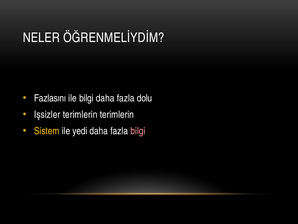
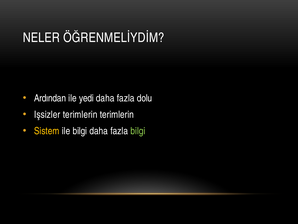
Fazlasını: Fazlasını -> Ardından
ile bilgi: bilgi -> yedi
ile yedi: yedi -> bilgi
bilgi at (138, 131) colour: pink -> light green
